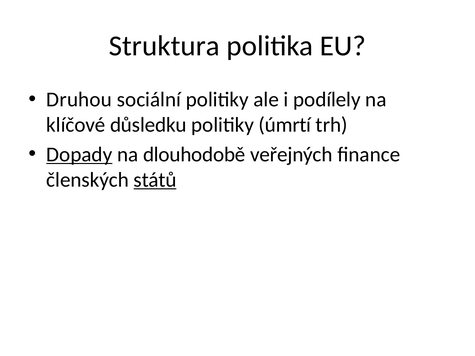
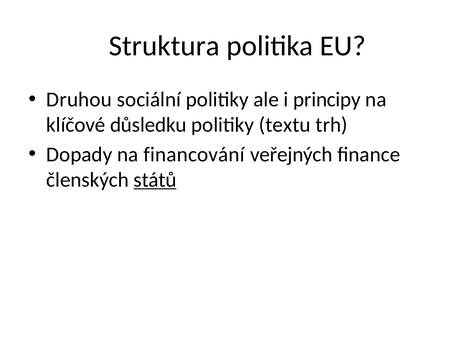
podílely: podílely -> principy
úmrtí: úmrtí -> textu
Dopady underline: present -> none
dlouhodobě: dlouhodobě -> financování
